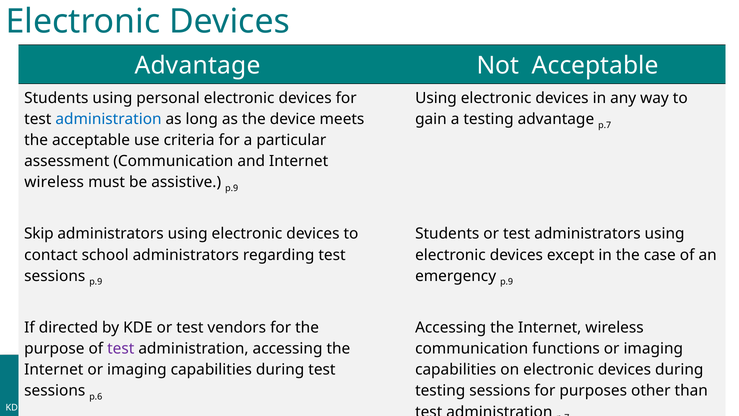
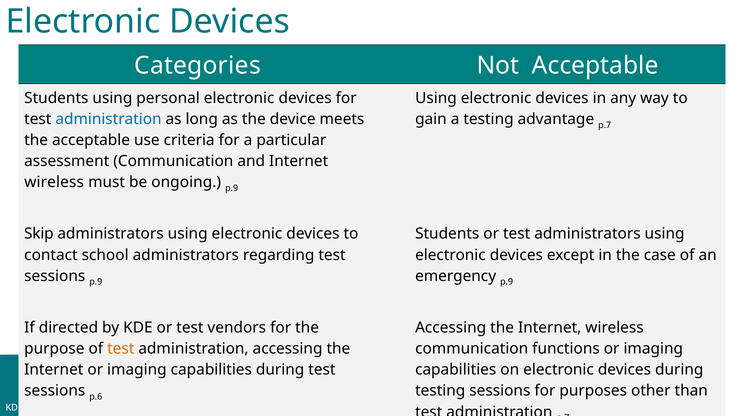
Advantage at (198, 66): Advantage -> Categories
assistive: assistive -> ongoing
test at (121, 348) colour: purple -> orange
